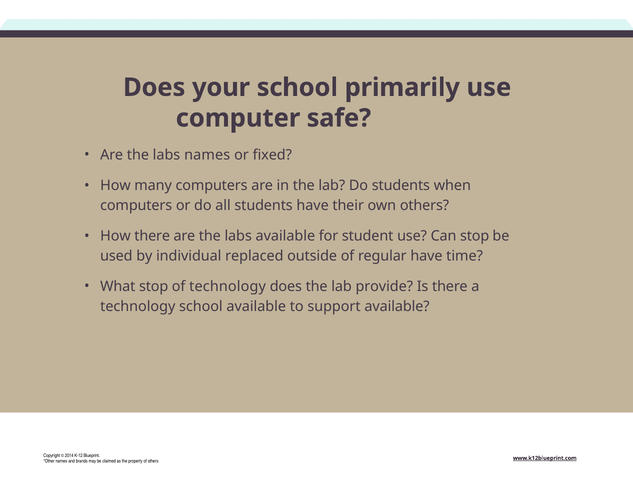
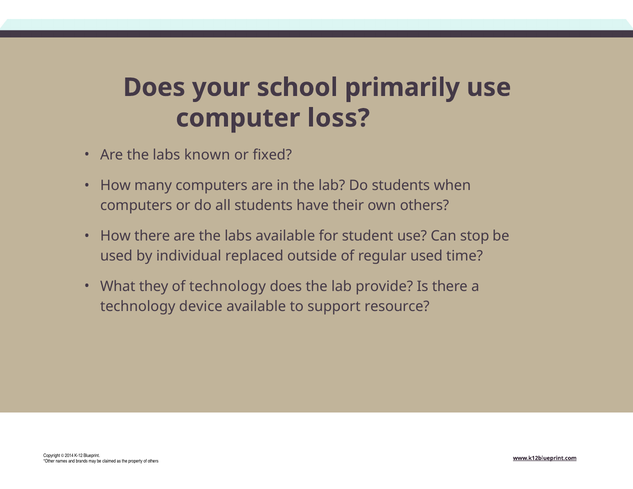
safe: safe -> loss
labs names: names -> known
regular have: have -> used
What stop: stop -> they
technology school: school -> device
support available: available -> resource
